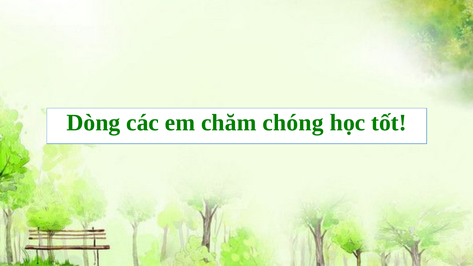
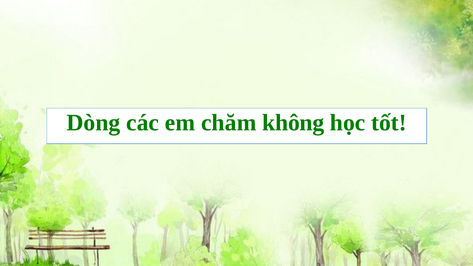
chóng: chóng -> không
